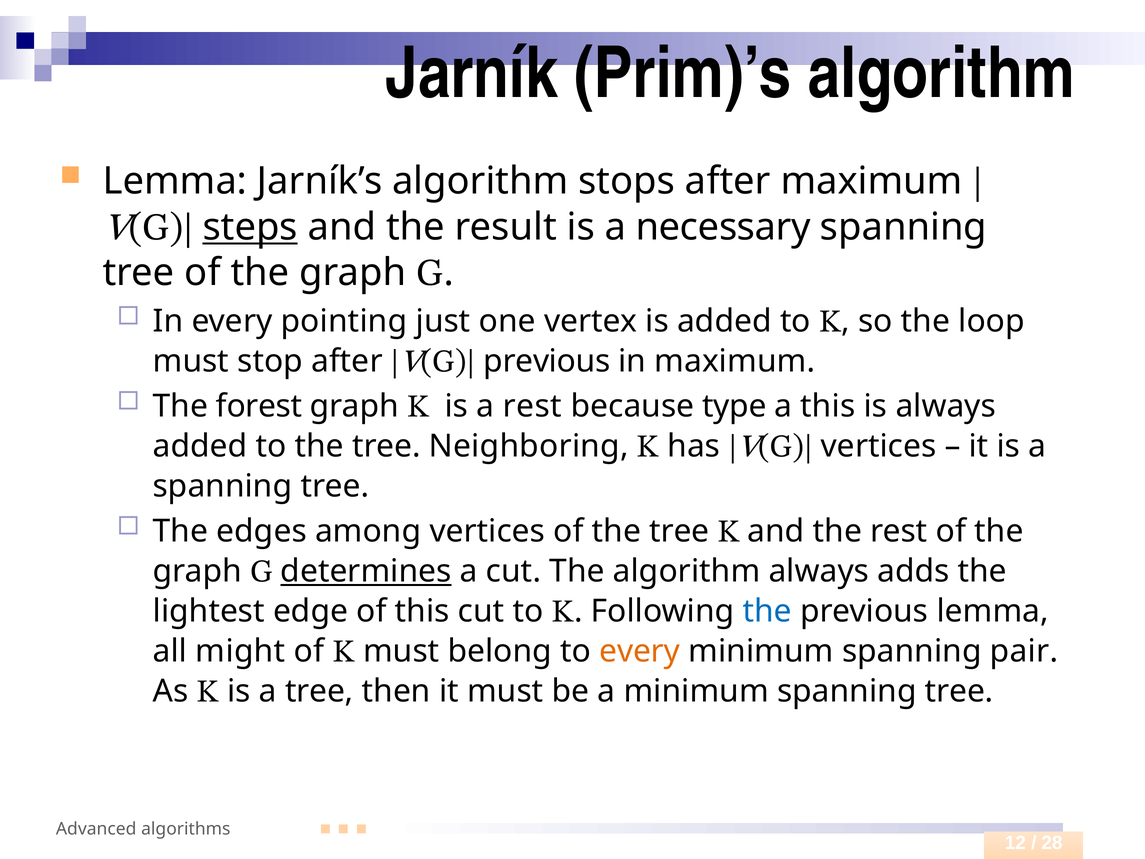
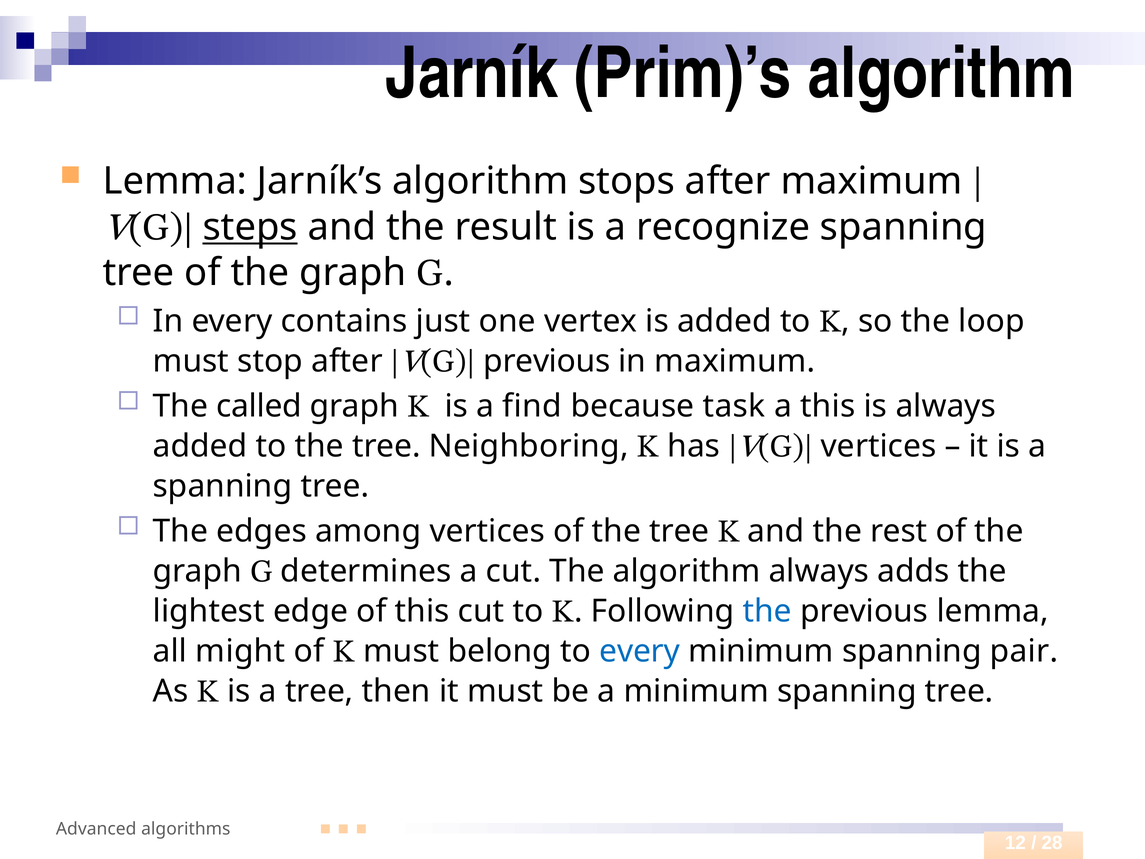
necessary: necessary -> recognize
pointing: pointing -> contains
forest: forest -> called
a rest: rest -> find
type: type -> task
determines underline: present -> none
every at (640, 651) colour: orange -> blue
